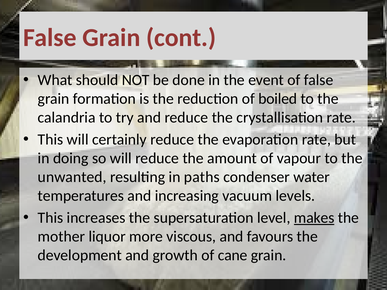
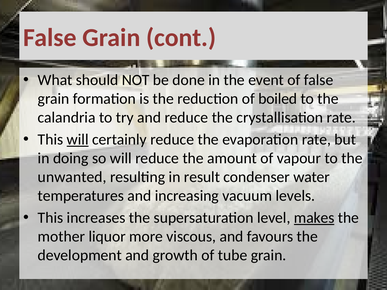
will at (78, 140) underline: none -> present
paths: paths -> result
cane: cane -> tube
